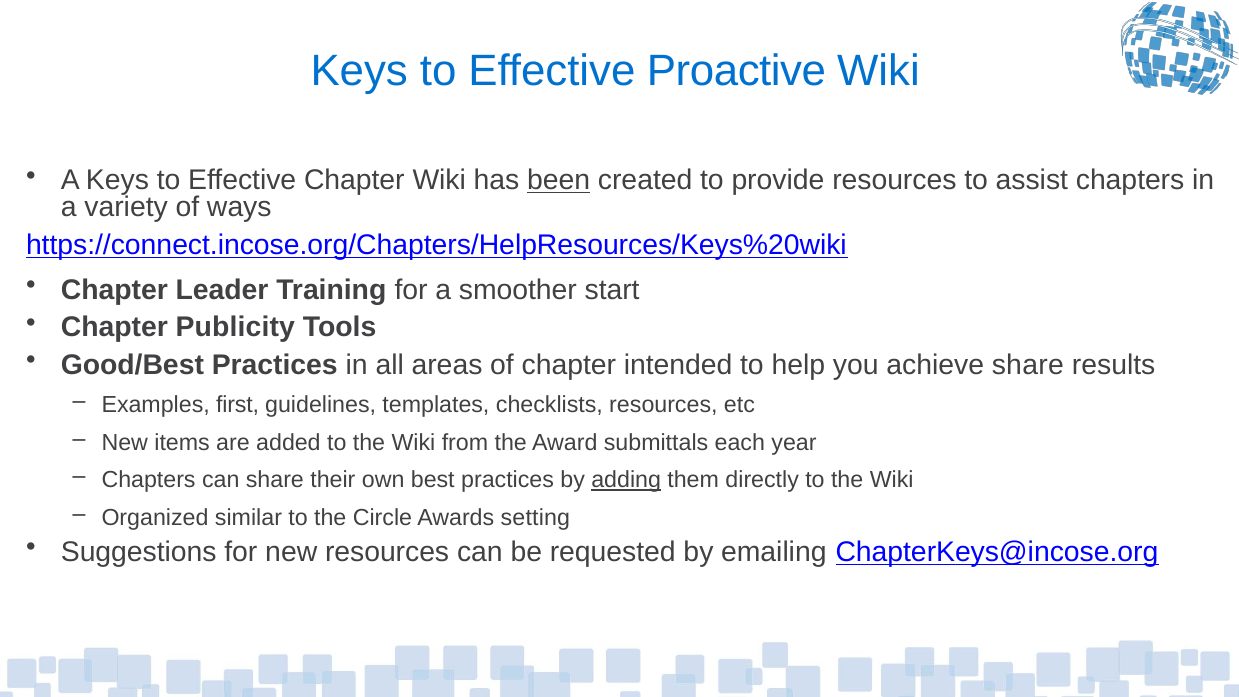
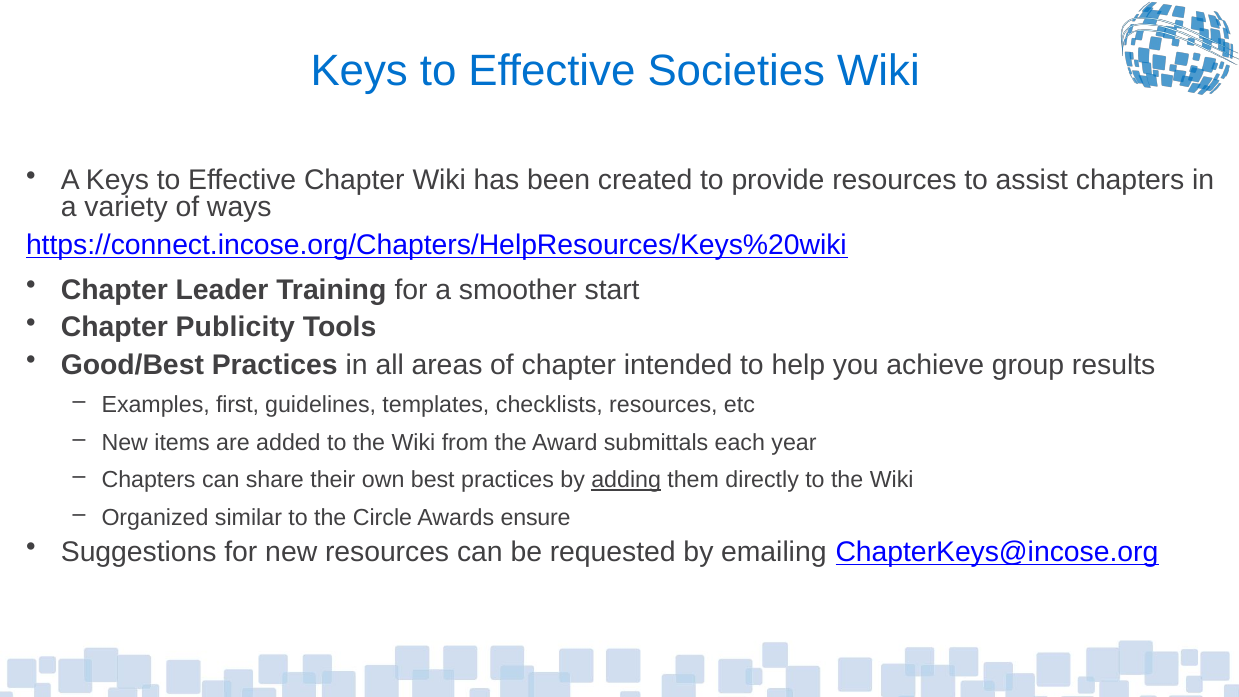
Proactive: Proactive -> Societies
been underline: present -> none
achieve share: share -> group
setting: setting -> ensure
